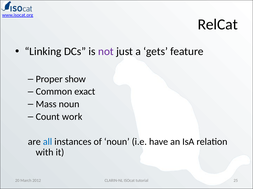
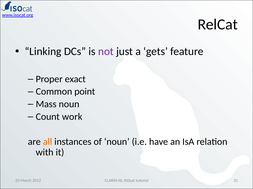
show: show -> exact
exact: exact -> point
all colour: blue -> orange
